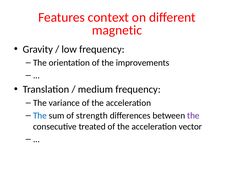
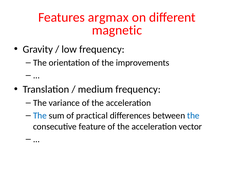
context: context -> argmax
strength: strength -> practical
the at (193, 115) colour: purple -> blue
treated: treated -> feature
